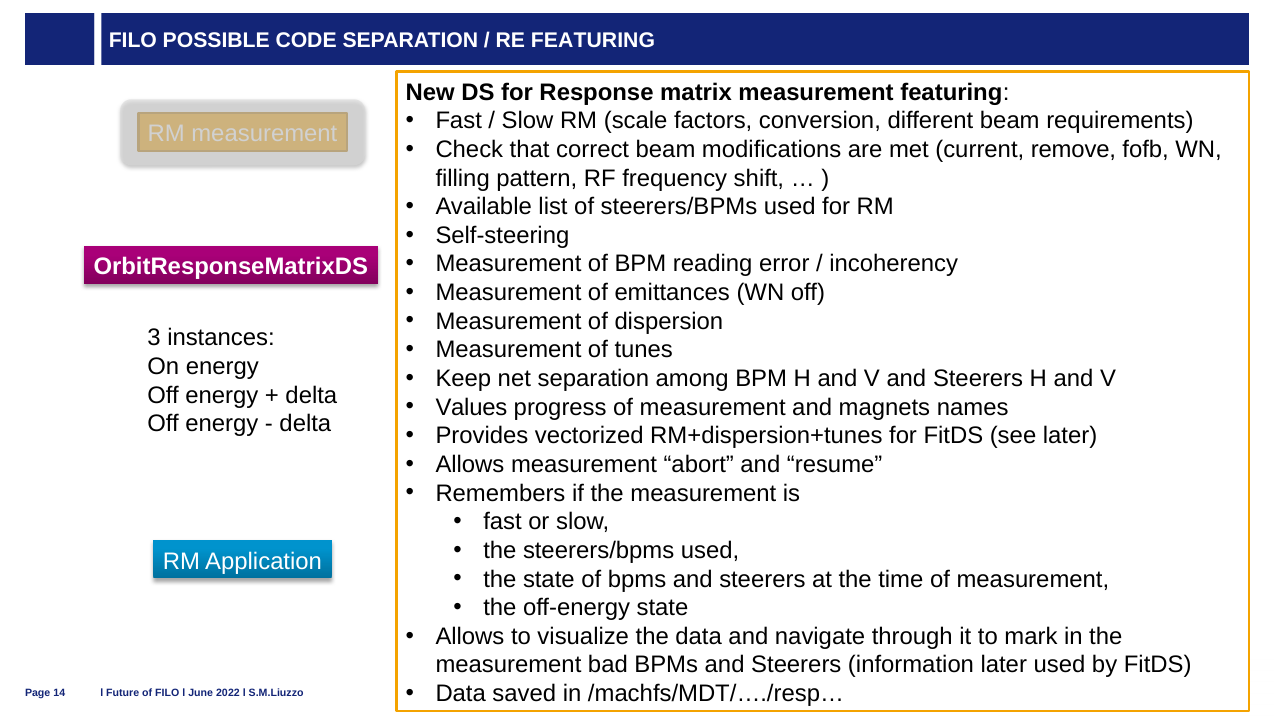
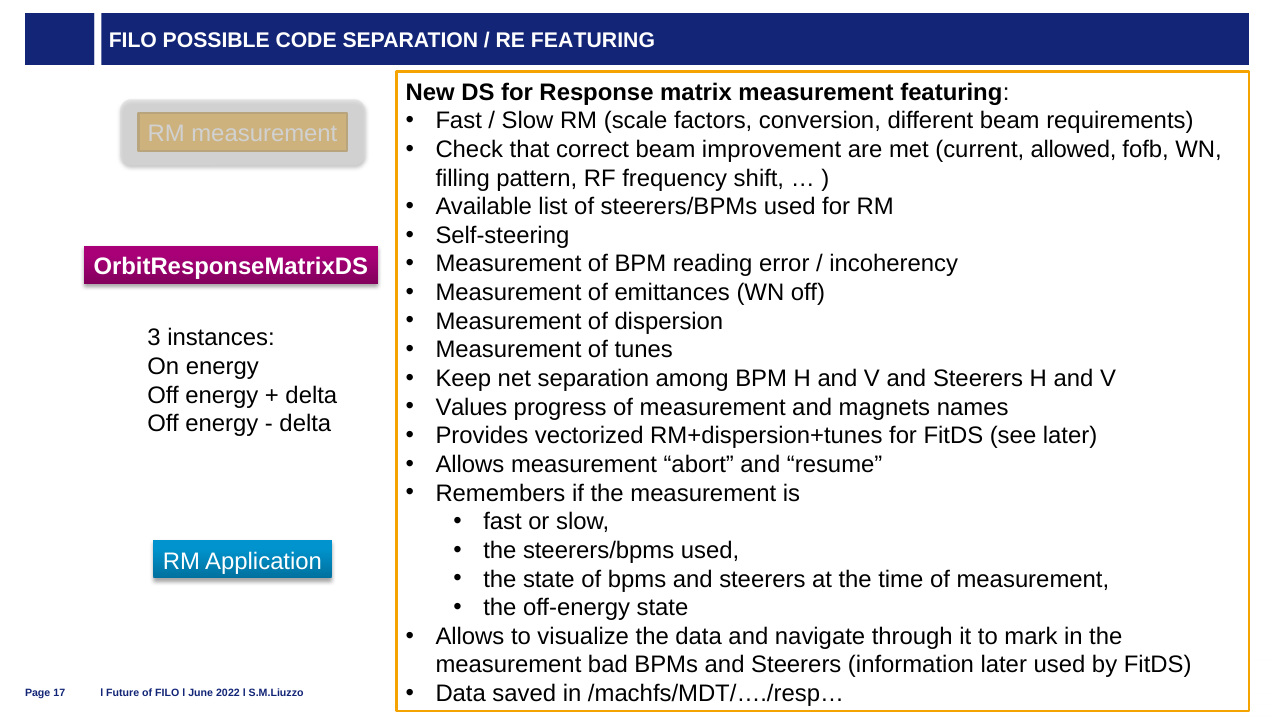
modifications: modifications -> improvement
remove: remove -> allowed
14: 14 -> 17
